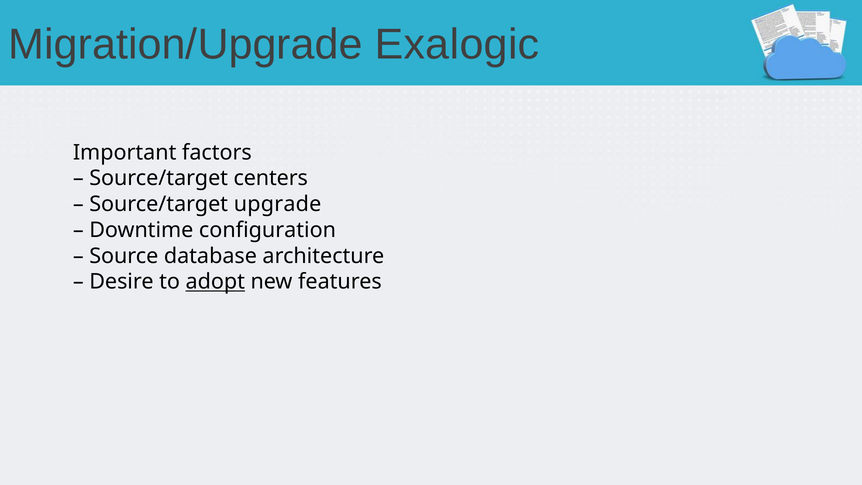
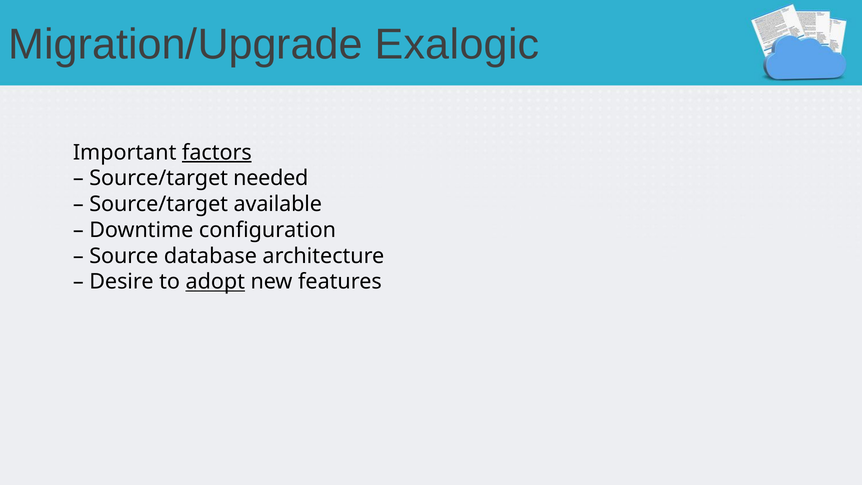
factors underline: none -> present
centers: centers -> needed
upgrade: upgrade -> available
